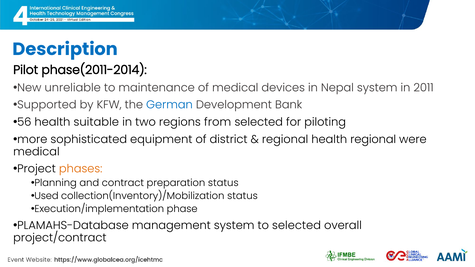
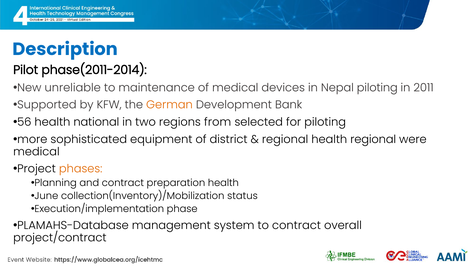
Nepal system: system -> piloting
German colour: blue -> orange
suitable: suitable -> national
preparation status: status -> health
Used: Used -> June
to selected: selected -> contract
